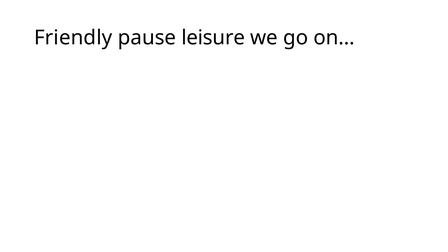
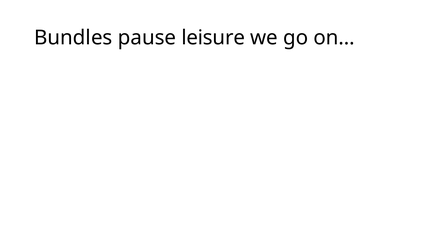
Friendly: Friendly -> Bundles
